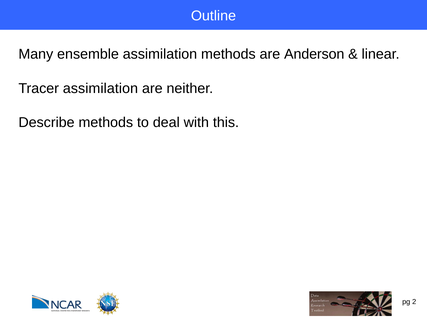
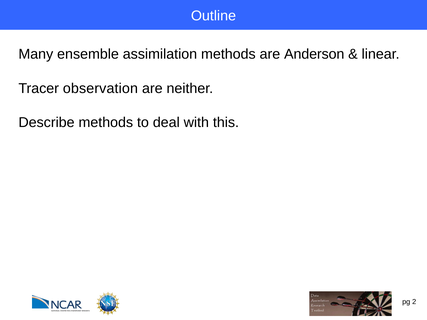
Tracer assimilation: assimilation -> observation
